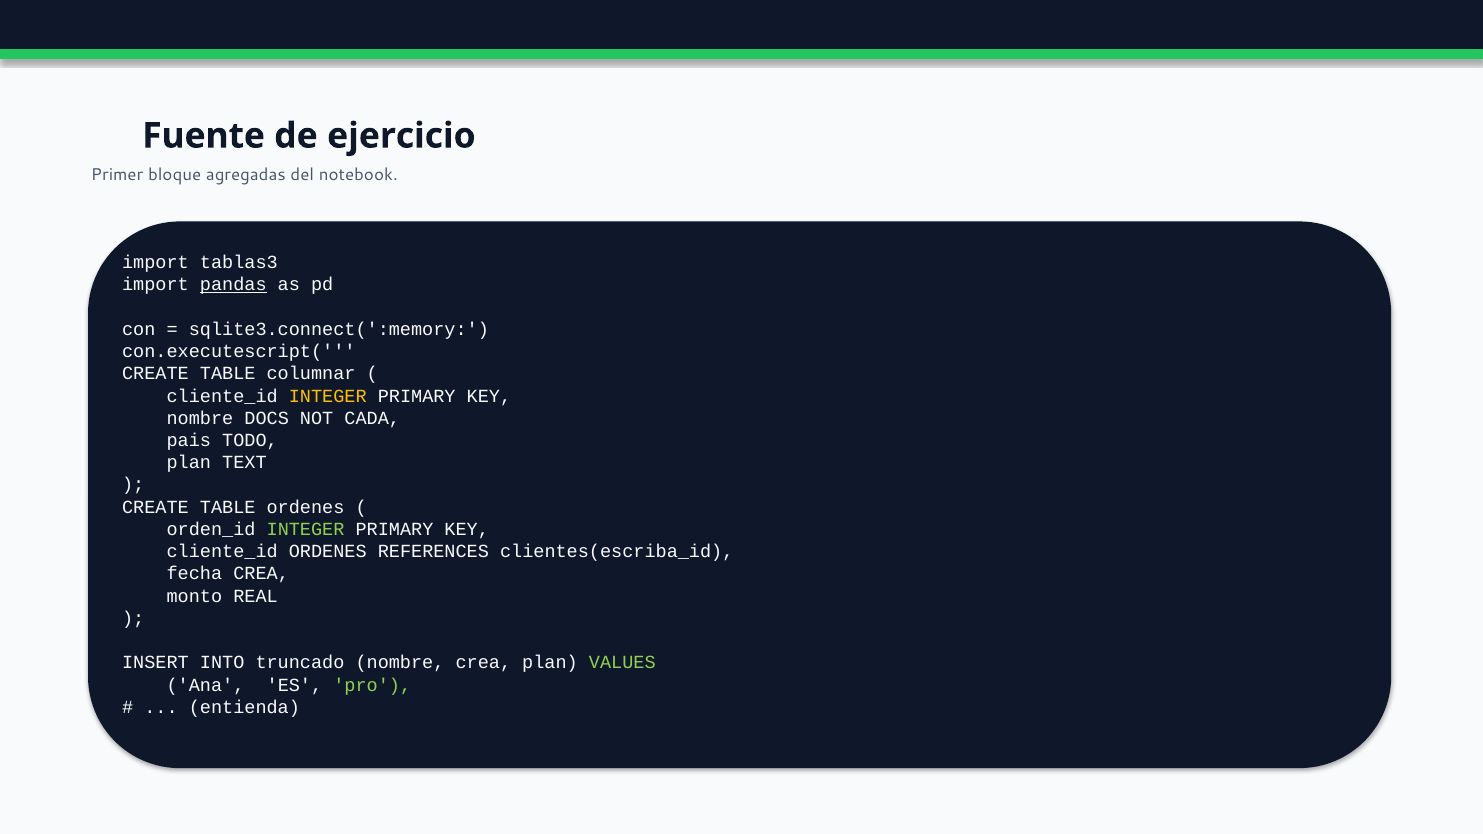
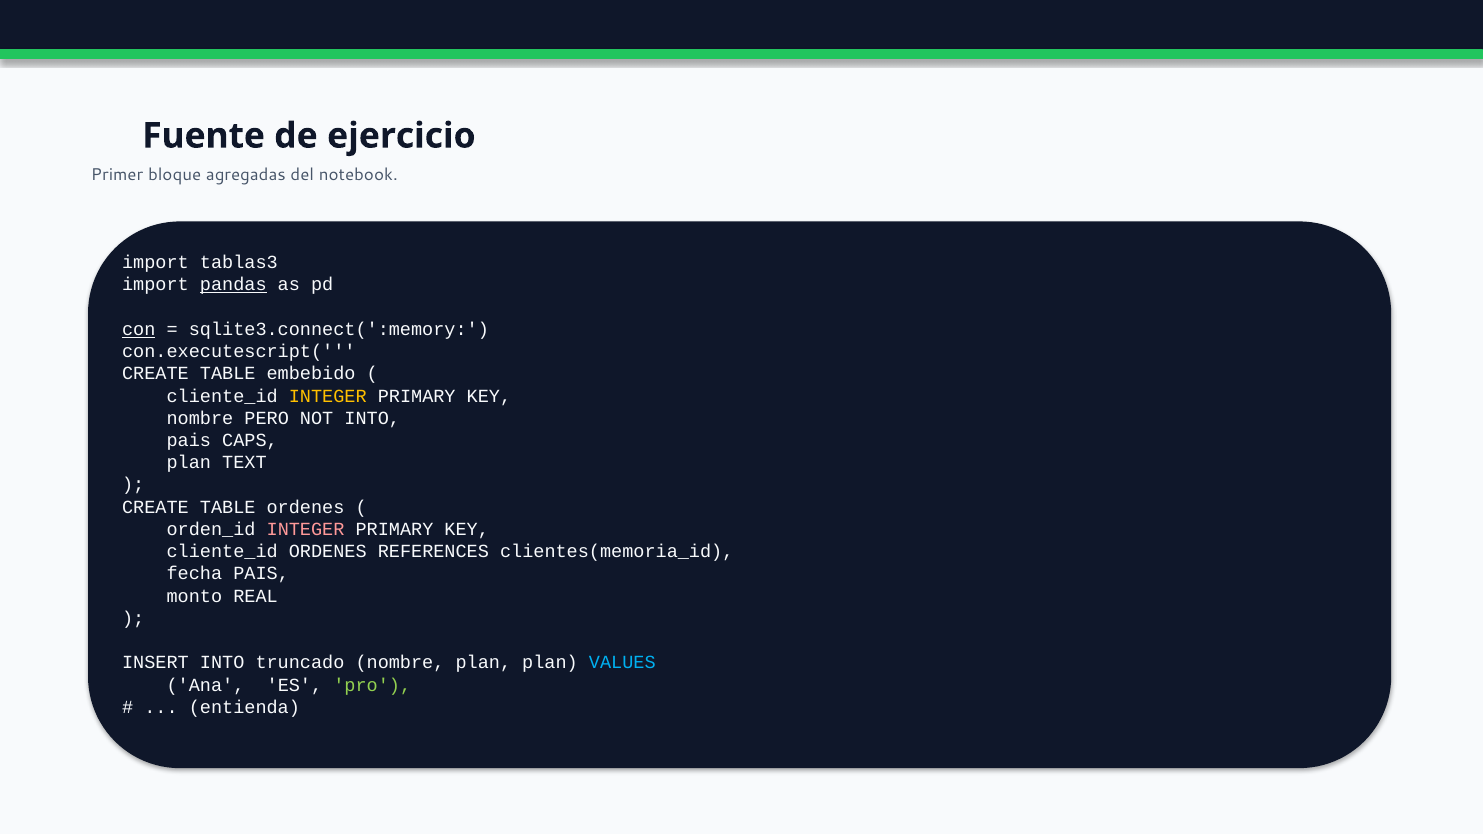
con underline: none -> present
columnar: columnar -> embebido
DOCS: DOCS -> PERO
NOT CADA: CADA -> INTO
TODO: TODO -> CAPS
INTEGER at (306, 529) colour: light green -> pink
clientes(escriba_id: clientes(escriba_id -> clientes(memoria_id
fecha CREA: CREA -> PAIS
nombre crea: crea -> plan
VALUES colour: light green -> light blue
